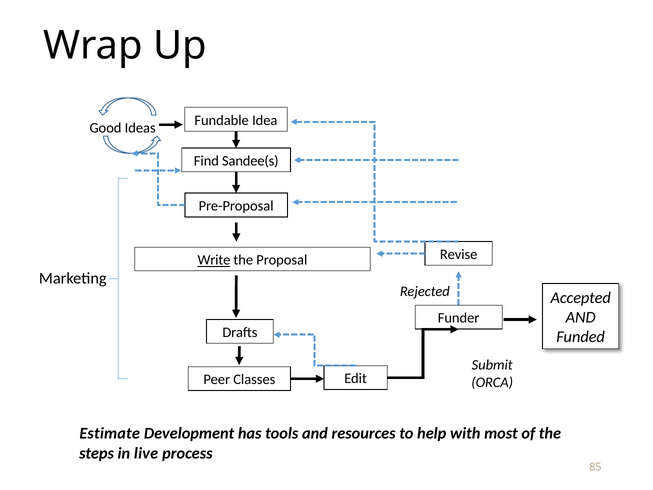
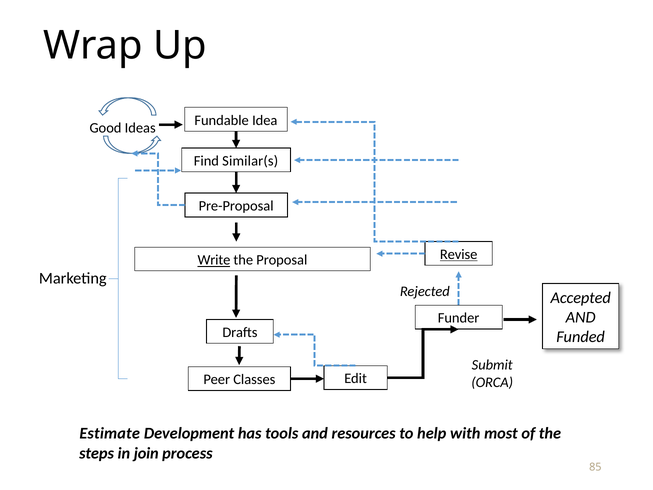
Sandee(s: Sandee(s -> Similar(s
Revise underline: none -> present
live: live -> join
